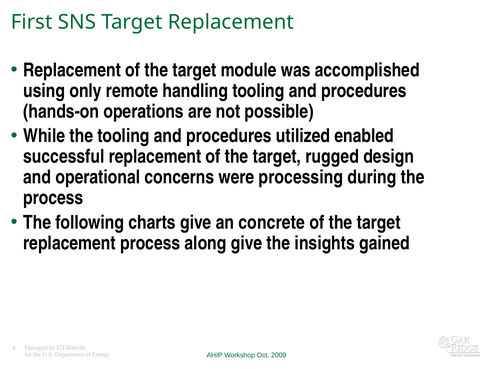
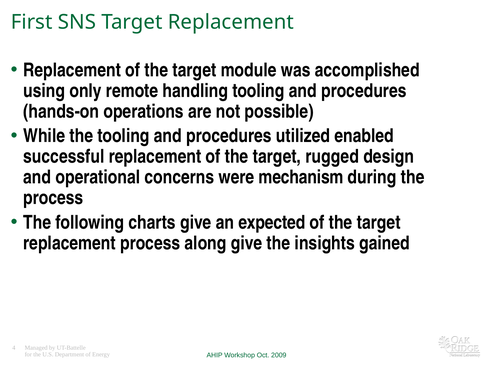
processing: processing -> mechanism
concrete: concrete -> expected
